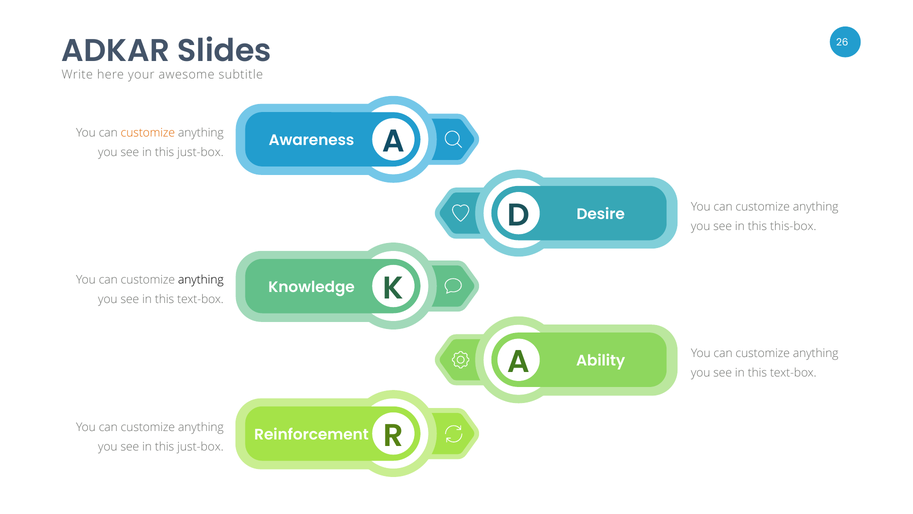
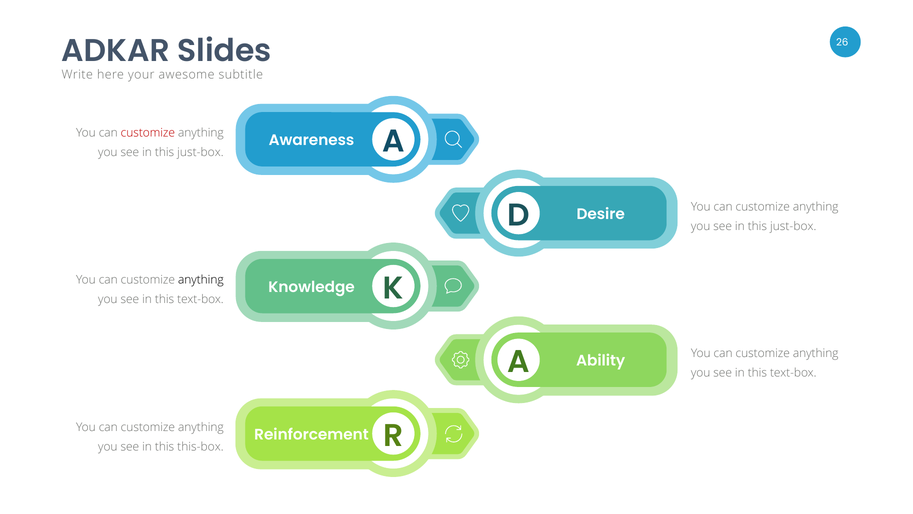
customize at (148, 133) colour: orange -> red
this-box at (793, 226): this-box -> just-box
just-box at (200, 447): just-box -> this-box
